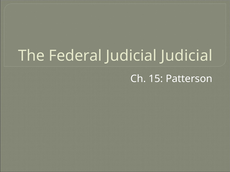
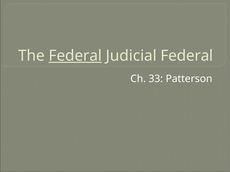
Federal at (75, 56) underline: none -> present
Judicial Judicial: Judicial -> Federal
15: 15 -> 33
